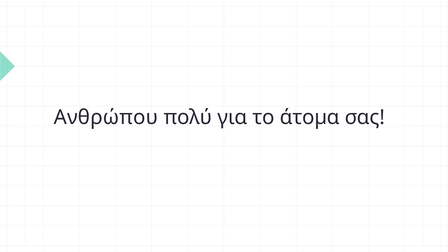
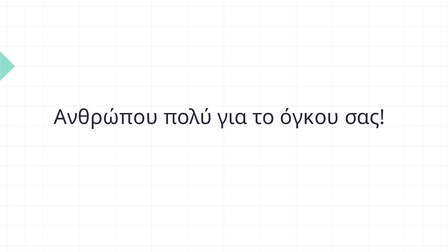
άτοµα: άτοµα -> όγκου
